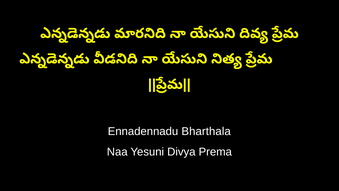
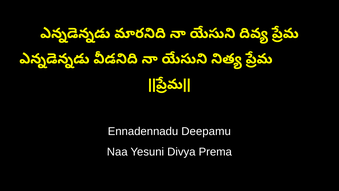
Bharthala: Bharthala -> Deepamu
